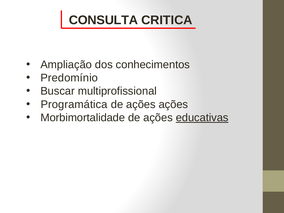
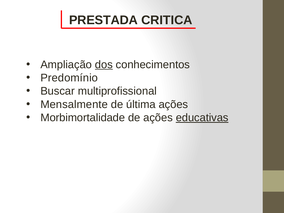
CONSULTA: CONSULTA -> PRESTADA
dos underline: none -> present
Programática: Programática -> Mensalmente
ações at (141, 104): ações -> última
